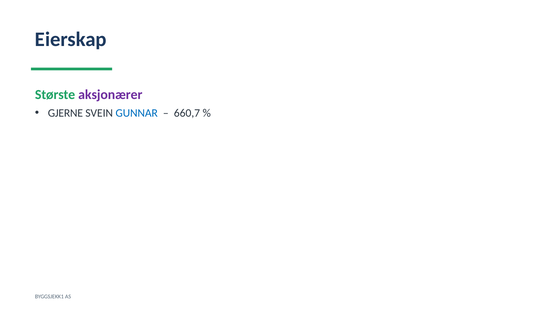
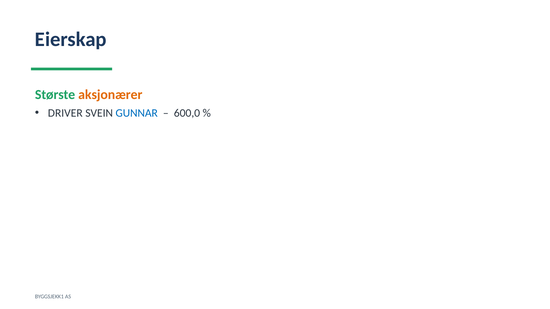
aksjonærer colour: purple -> orange
GJERNE: GJERNE -> DRIVER
660,7: 660,7 -> 600,0
